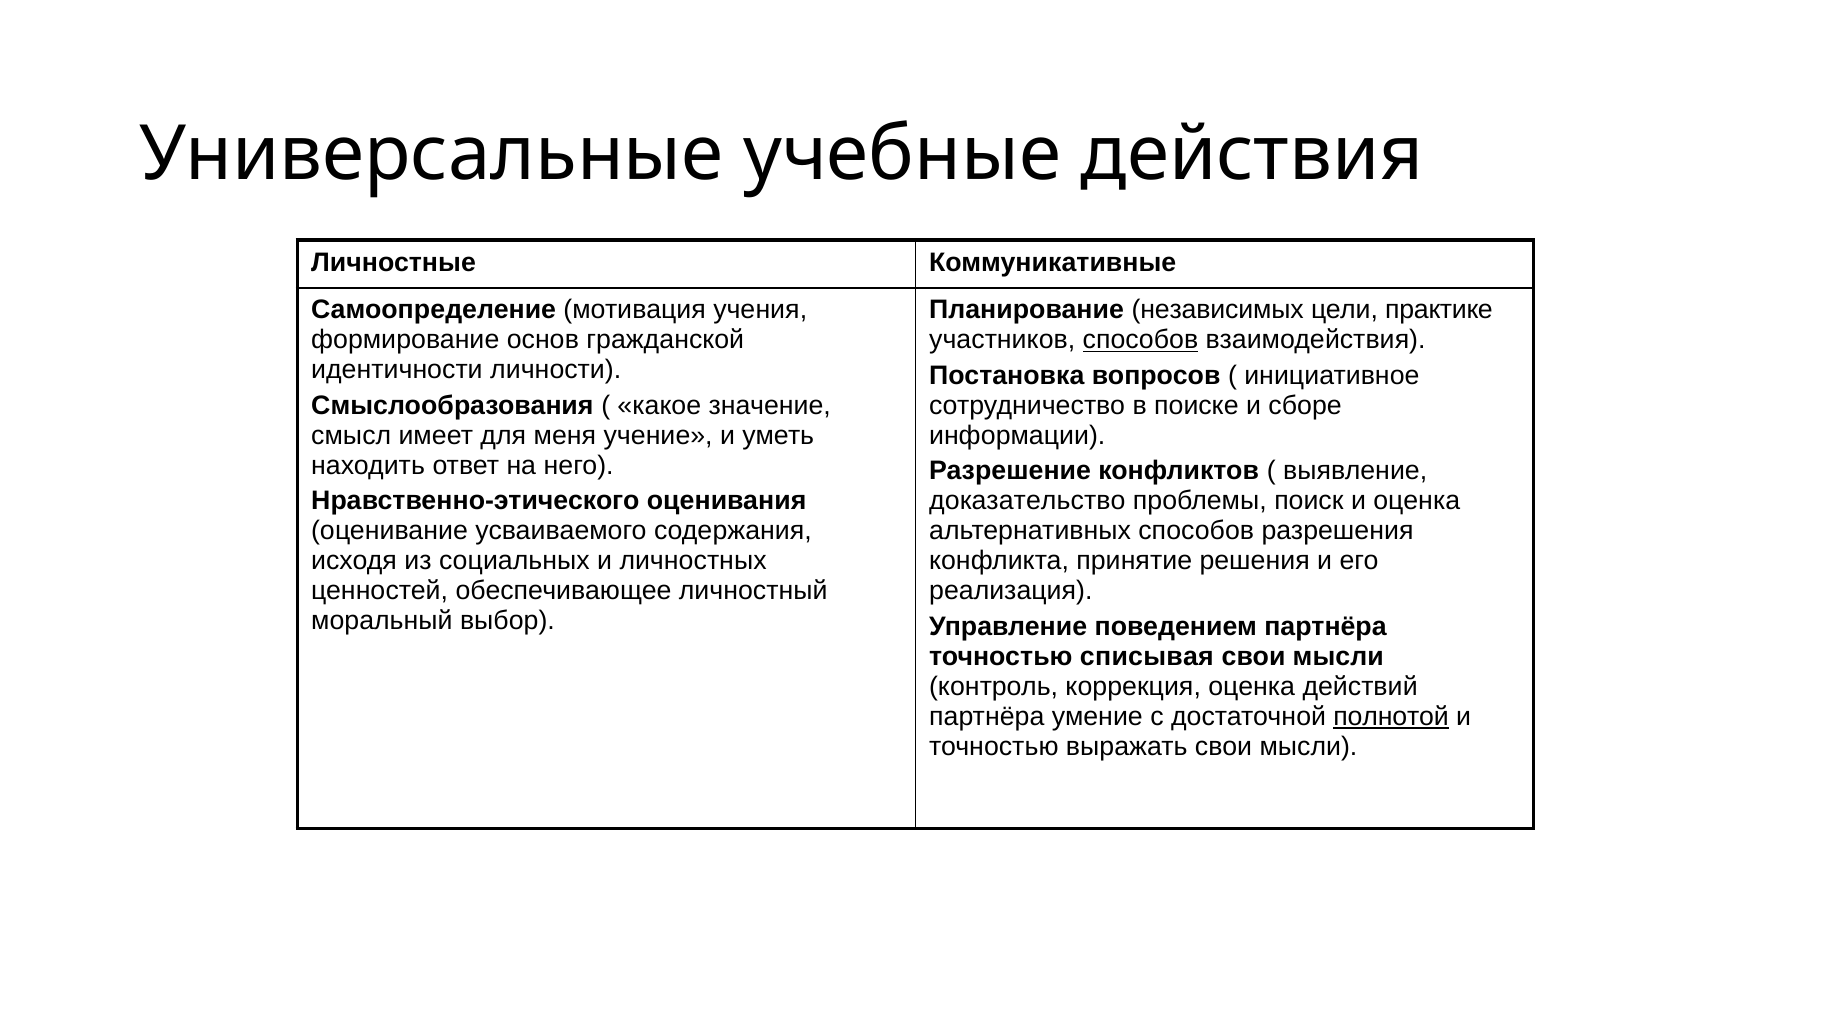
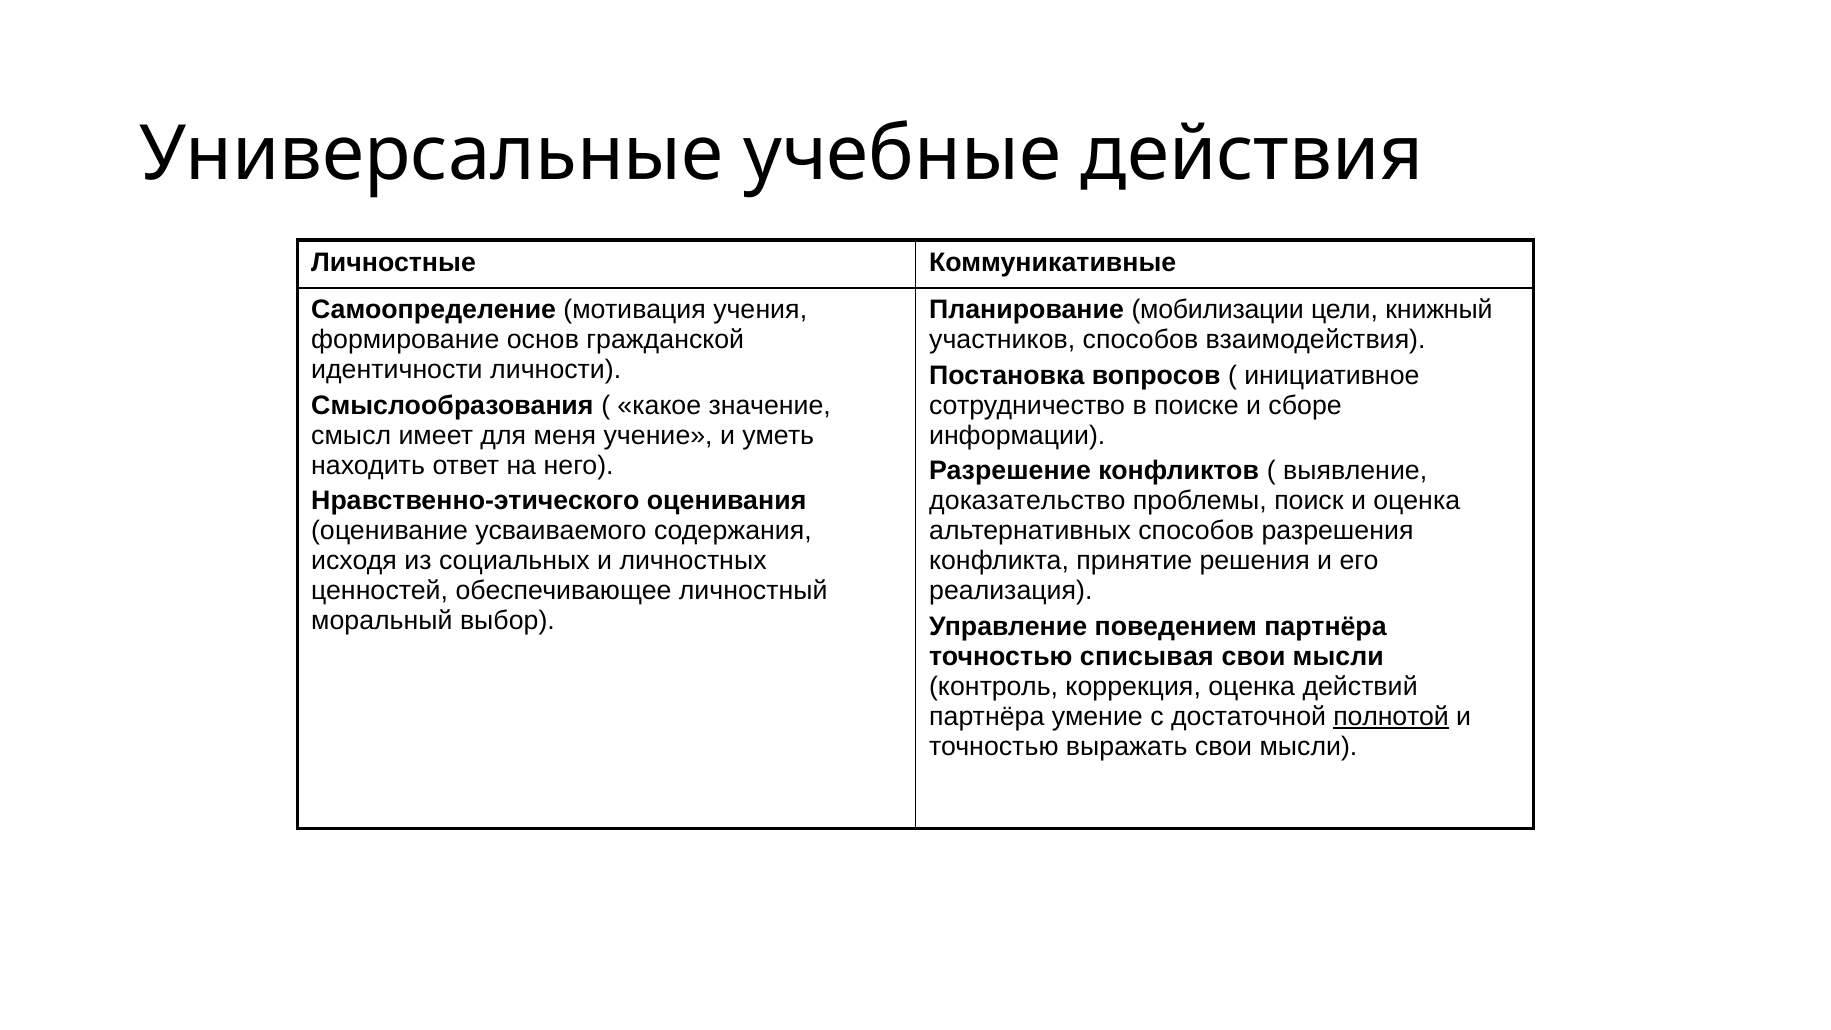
независимых: независимых -> мобилизации
практике: практике -> книжный
способов at (1140, 340) underline: present -> none
